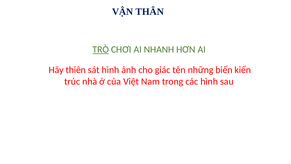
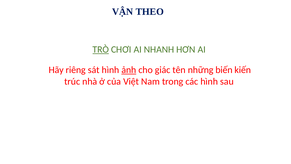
THÂN: THÂN -> THEO
thiên: thiên -> riêng
ảnh underline: none -> present
